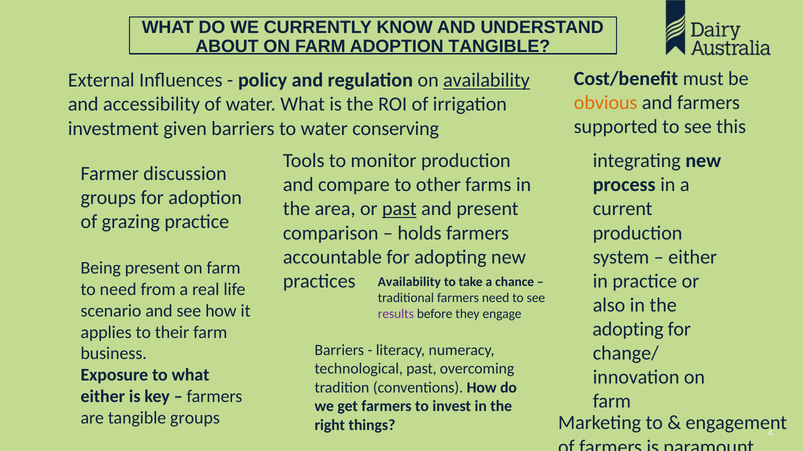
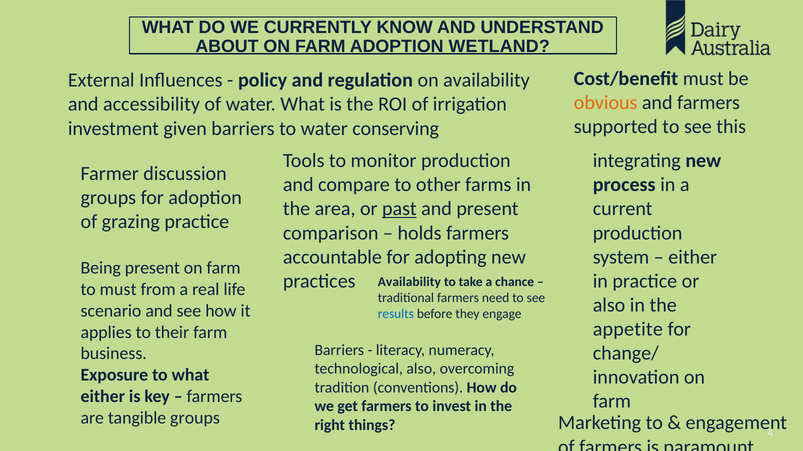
ADOPTION TANGIBLE: TANGIBLE -> WETLAND
availability at (486, 80) underline: present -> none
to need: need -> must
results colour: purple -> blue
adopting at (628, 330): adopting -> appetite
technological past: past -> also
